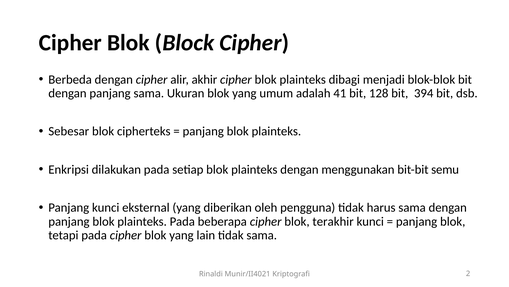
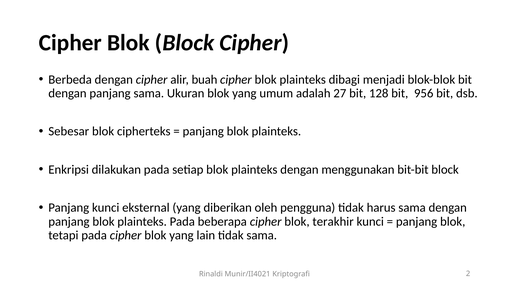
akhir: akhir -> buah
41: 41 -> 27
394: 394 -> 956
bit-bit semu: semu -> block
